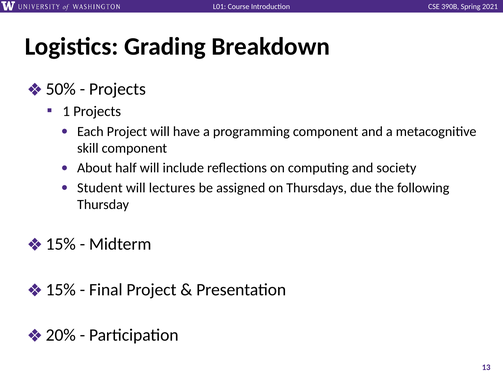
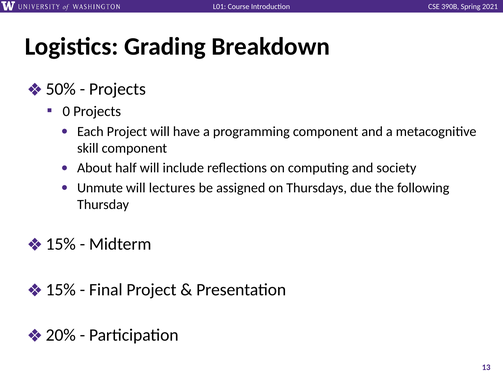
1: 1 -> 0
Student: Student -> Unmute
